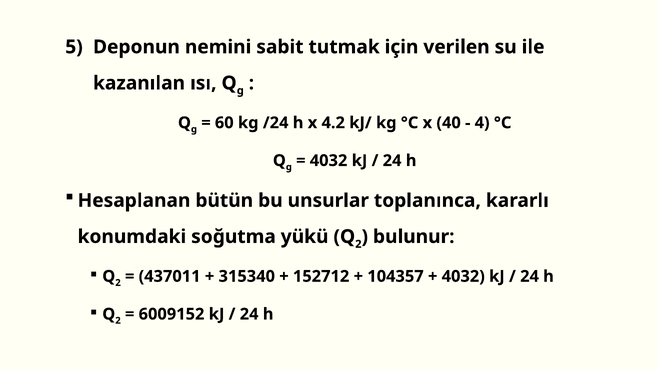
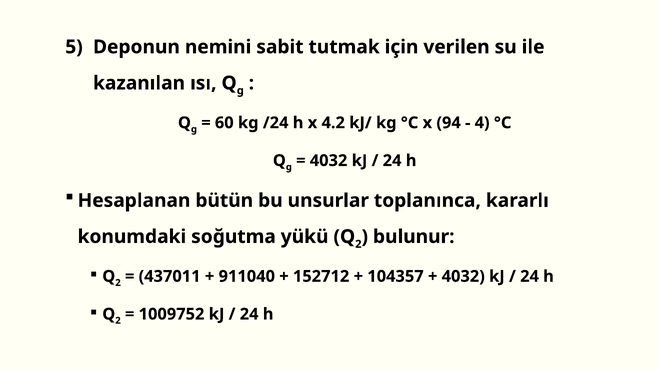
40: 40 -> 94
315340: 315340 -> 911040
6009152: 6009152 -> 1009752
